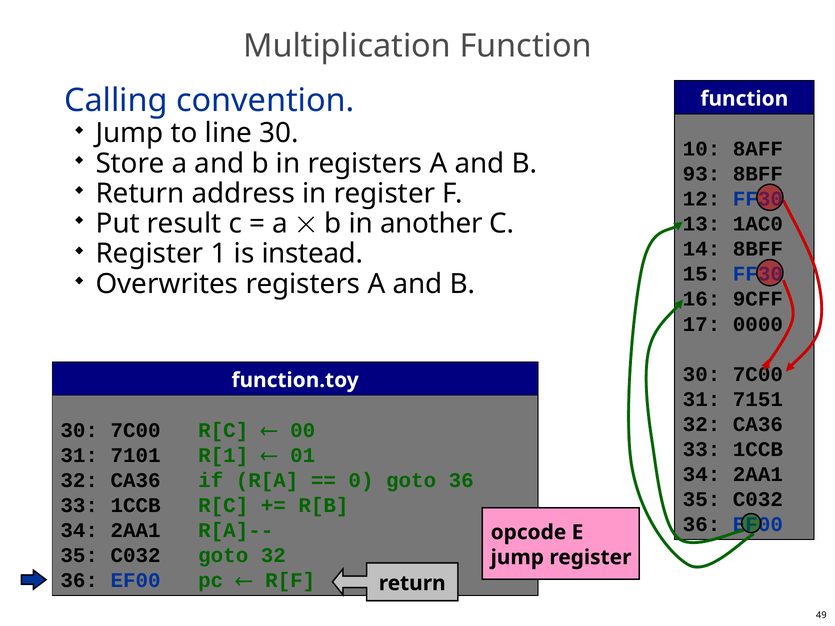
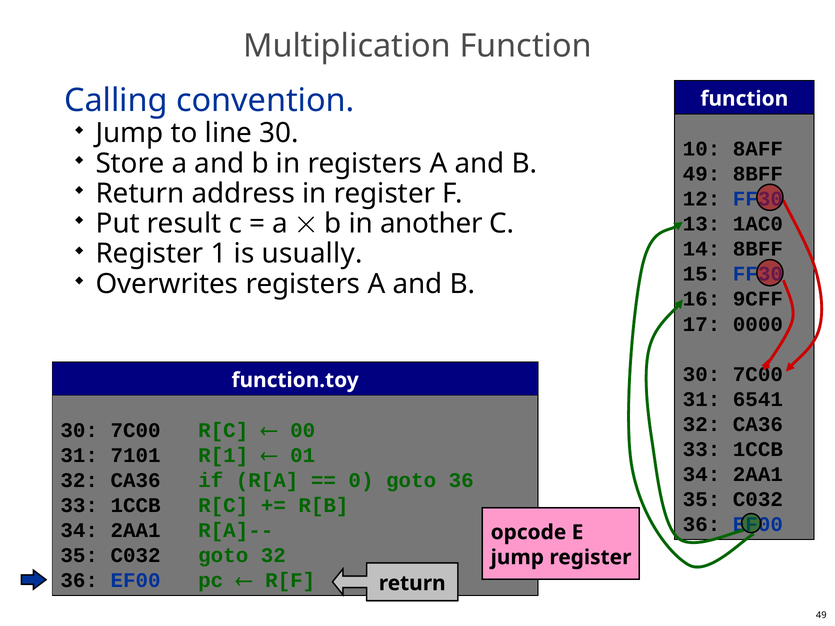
93 at (702, 174): 93 -> 49
instead: instead -> usually
7151: 7151 -> 6541
